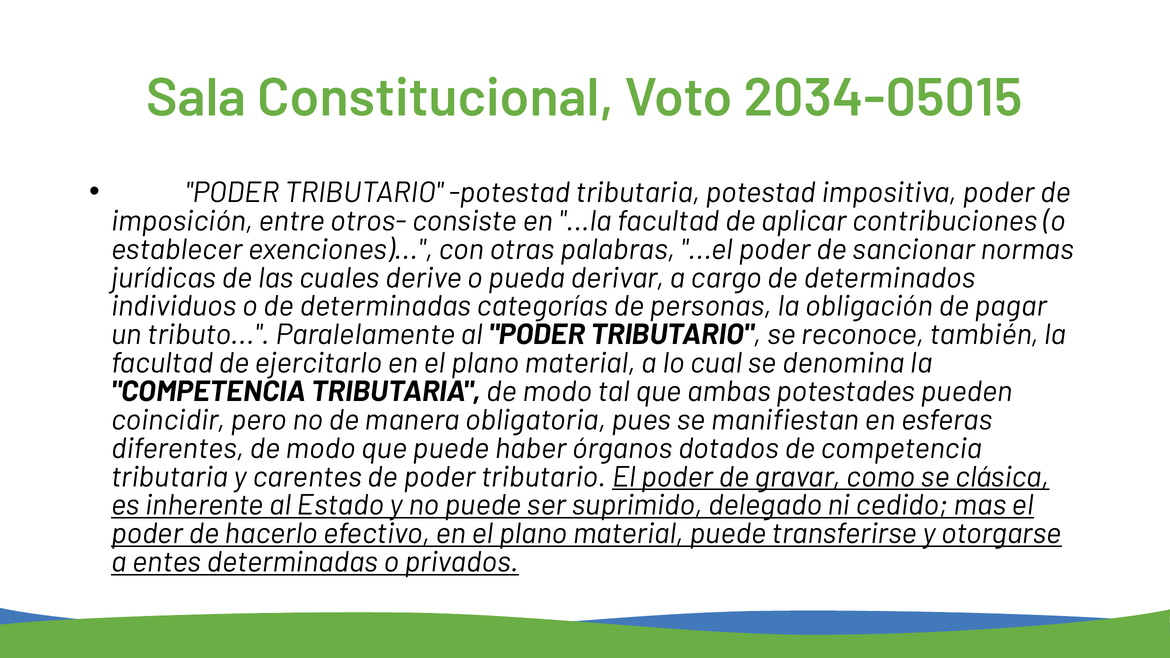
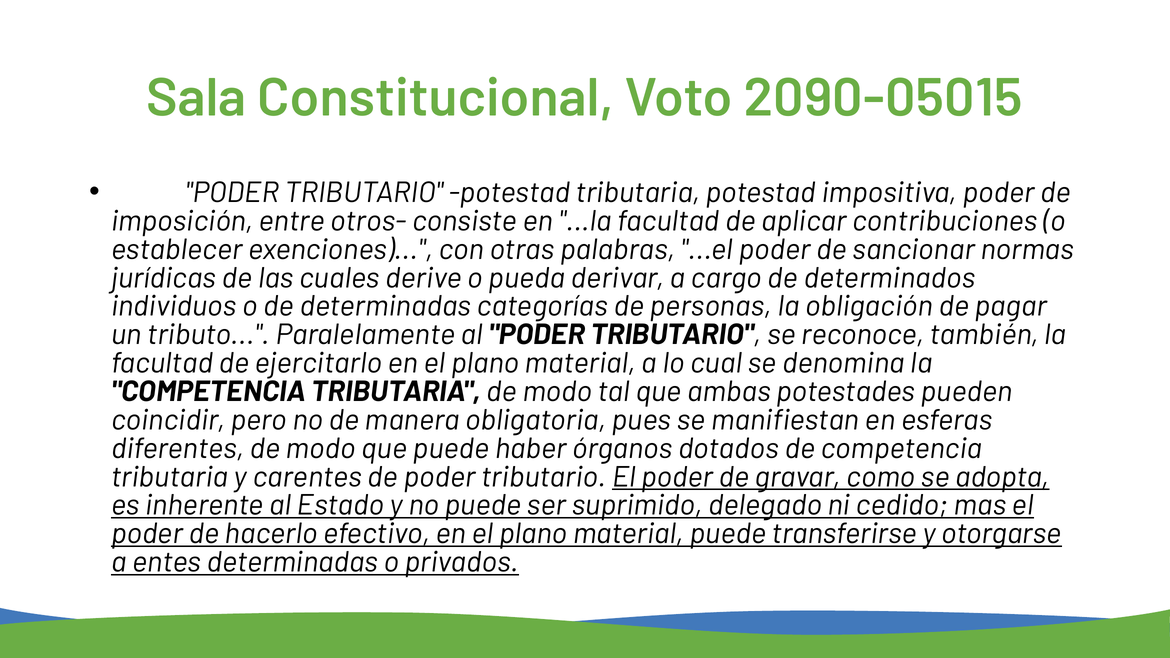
2034-05015: 2034-05015 -> 2090-05015
clásica: clásica -> adopta
